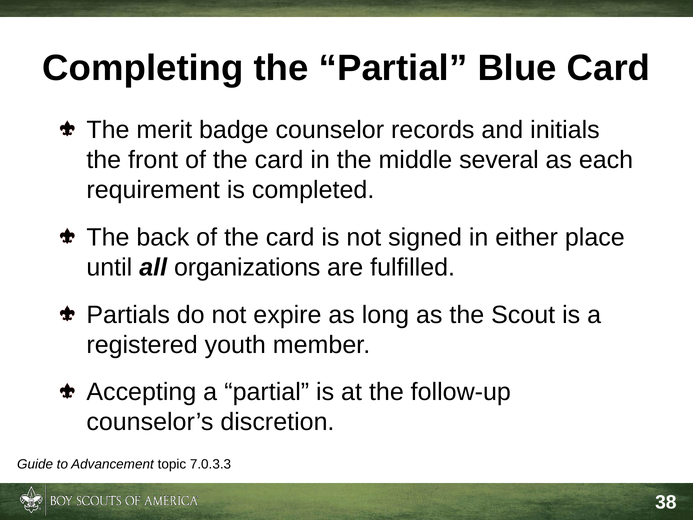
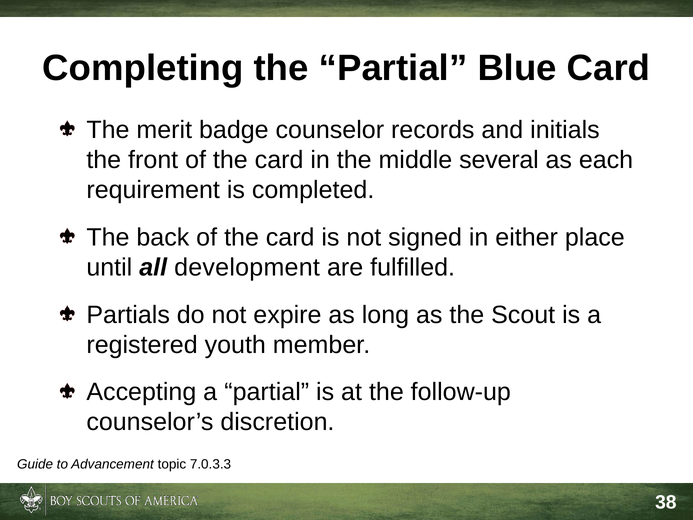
organizations: organizations -> development
